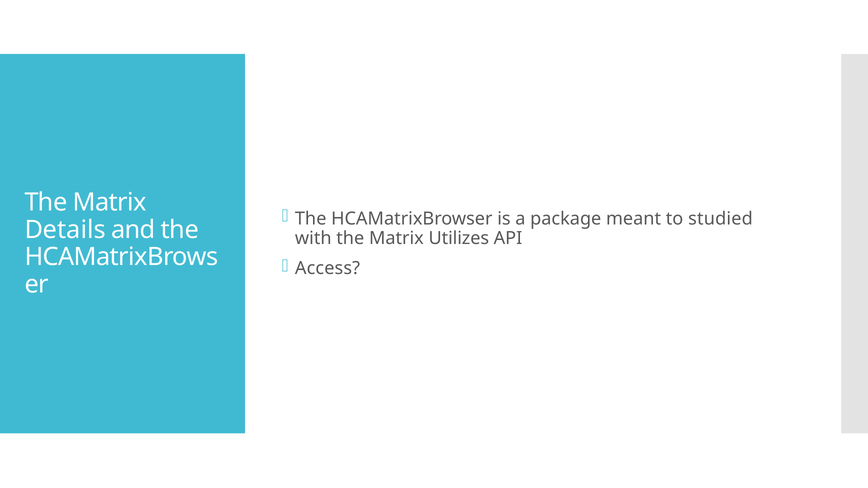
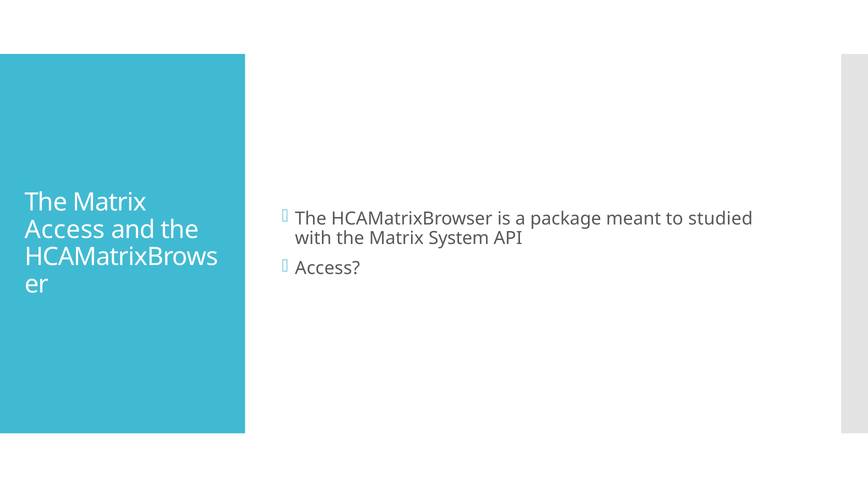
Details at (65, 230): Details -> Access
Utilizes: Utilizes -> System
